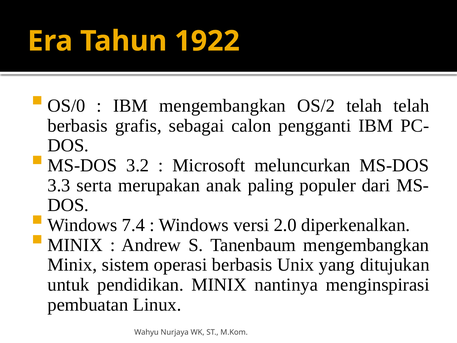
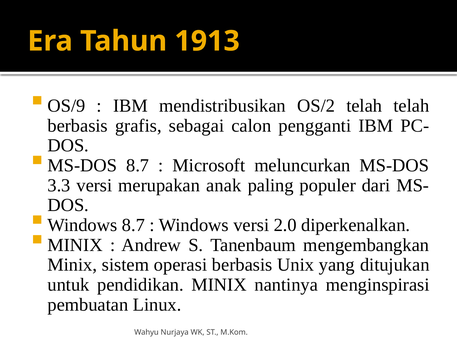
1922: 1922 -> 1913
OS/0: OS/0 -> OS/9
IBM mengembangkan: mengembangkan -> mendistribusikan
MS-DOS 3.2: 3.2 -> 8.7
3.3 serta: serta -> versi
Windows 7.4: 7.4 -> 8.7
